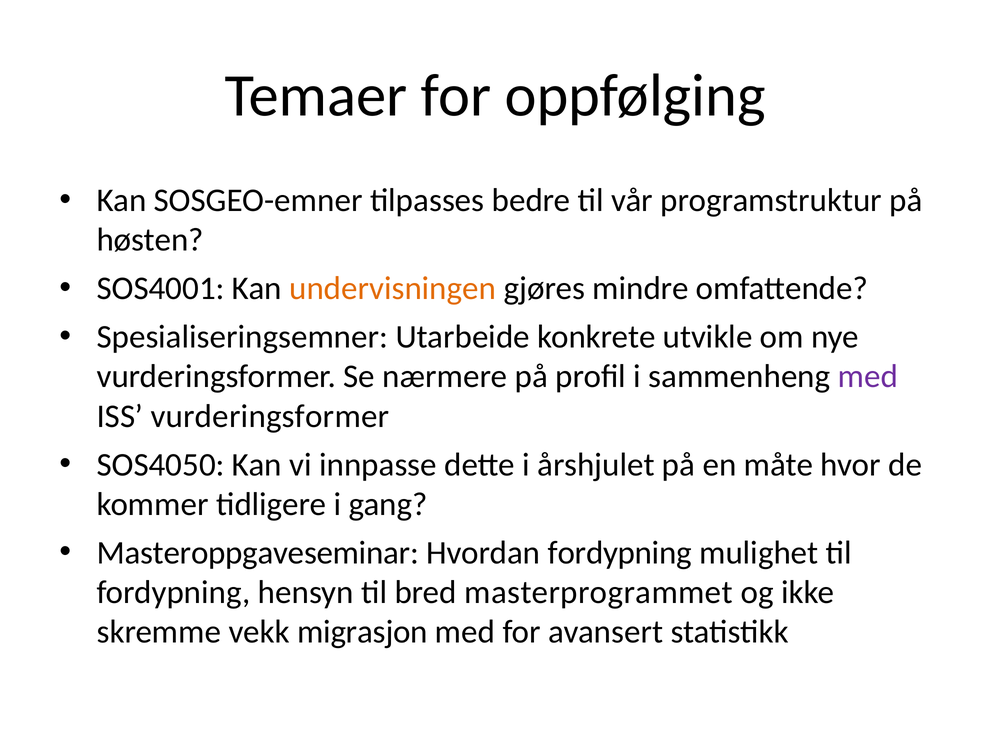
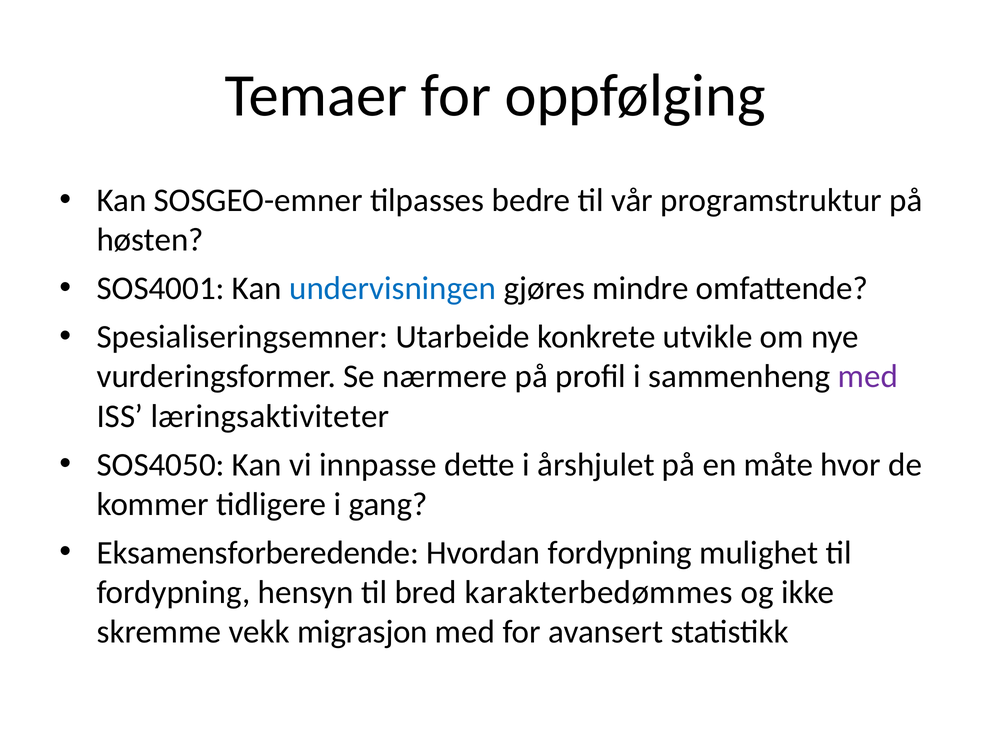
undervisningen colour: orange -> blue
ISS vurderingsformer: vurderingsformer -> læringsaktiviteter
Masteroppgaveseminar: Masteroppgaveseminar -> Eksamensforberedende
masterprogrammet: masterprogrammet -> karakterbedømmes
